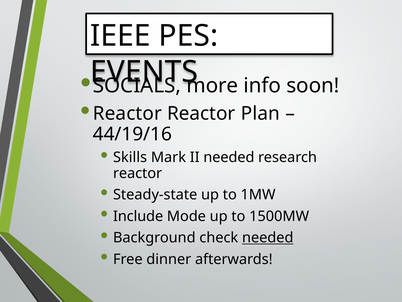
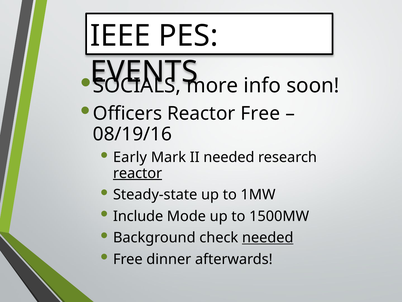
Reactor at (127, 113): Reactor -> Officers
Reactor Plan: Plan -> Free
44/19/16: 44/19/16 -> 08/19/16
Skills: Skills -> Early
reactor at (138, 173) underline: none -> present
